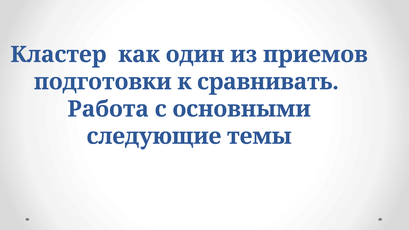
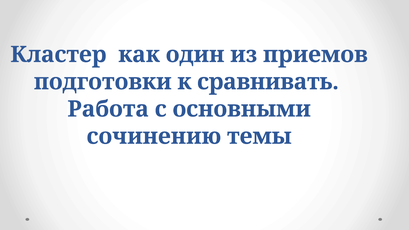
следующие: следующие -> сочинению
